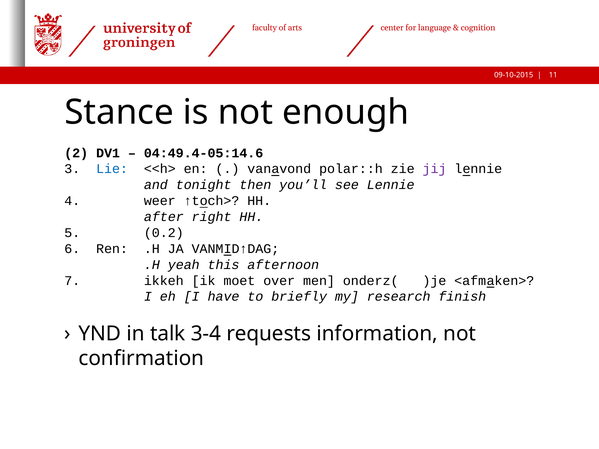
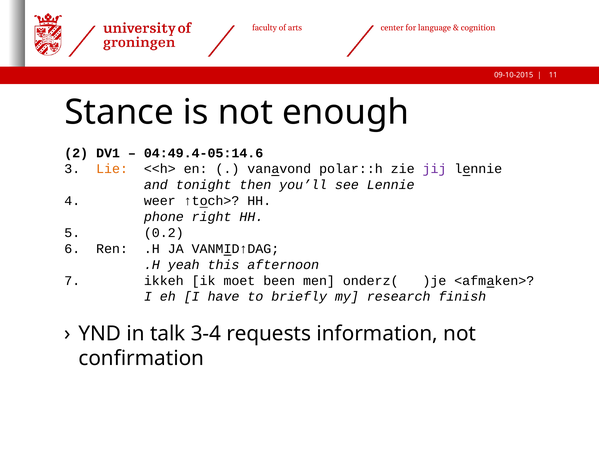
Lie colour: blue -> orange
after: after -> phone
over: over -> been
